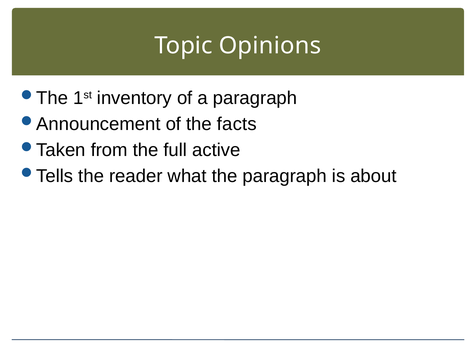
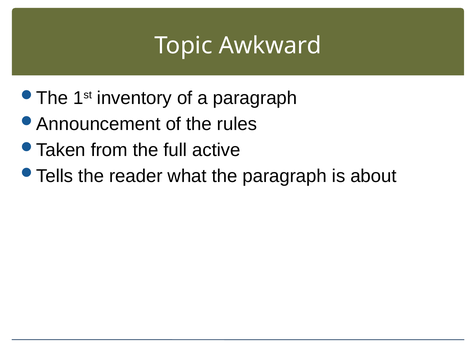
Opinions: Opinions -> Awkward
facts: facts -> rules
